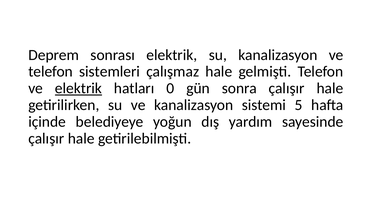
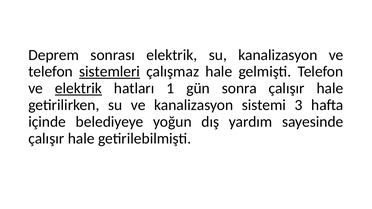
sistemleri underline: none -> present
0: 0 -> 1
5: 5 -> 3
